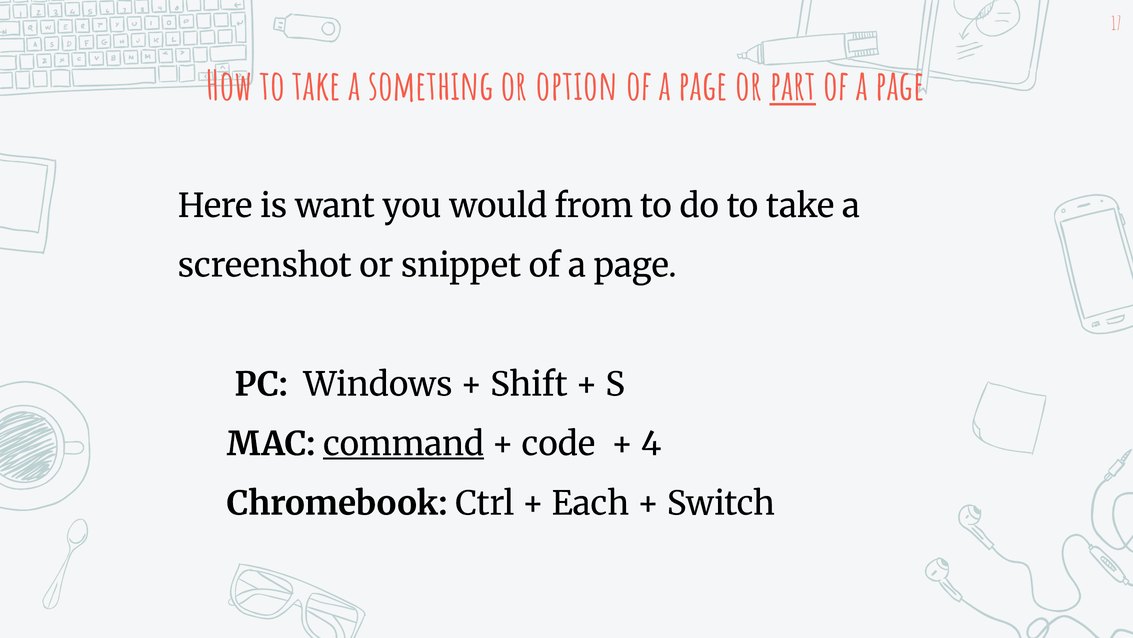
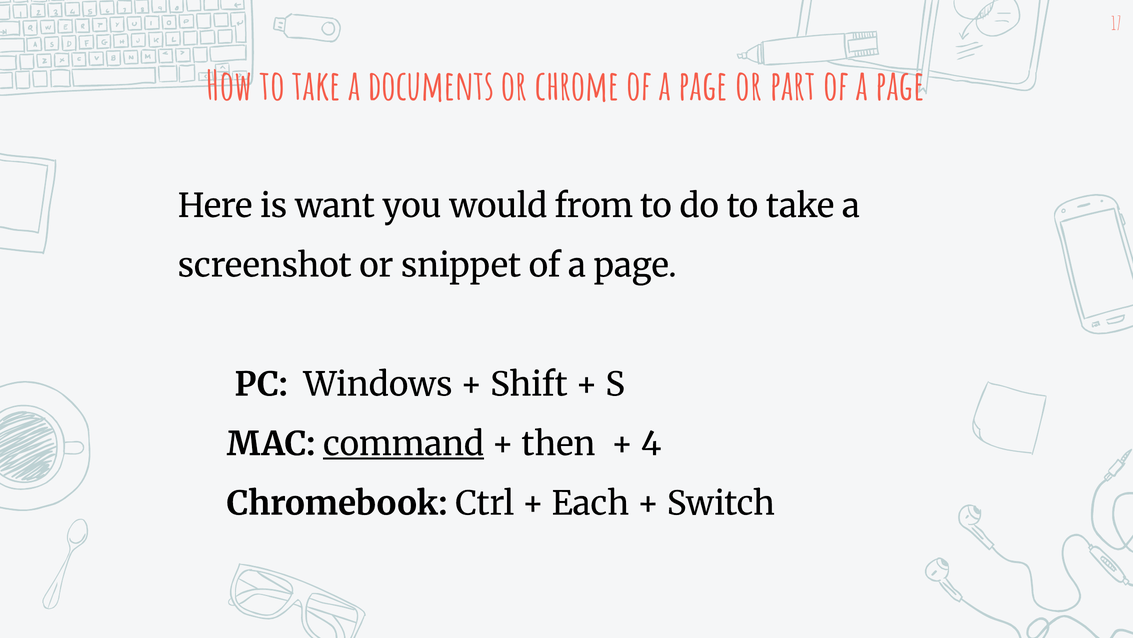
something: something -> documents
option: option -> chrome
part underline: present -> none
code: code -> then
